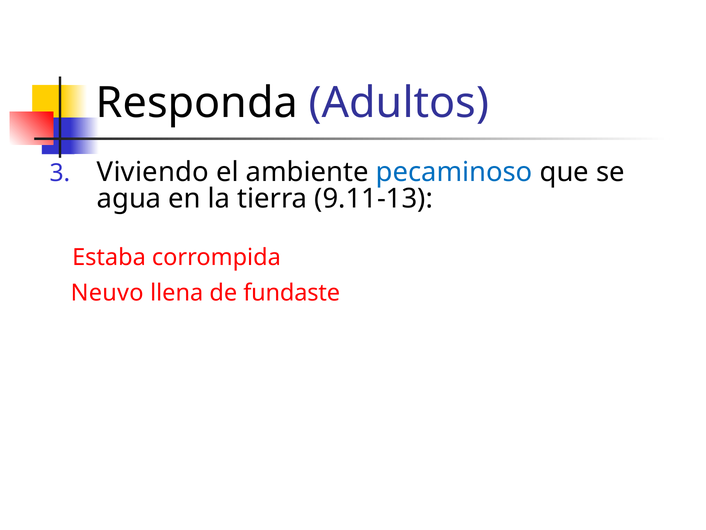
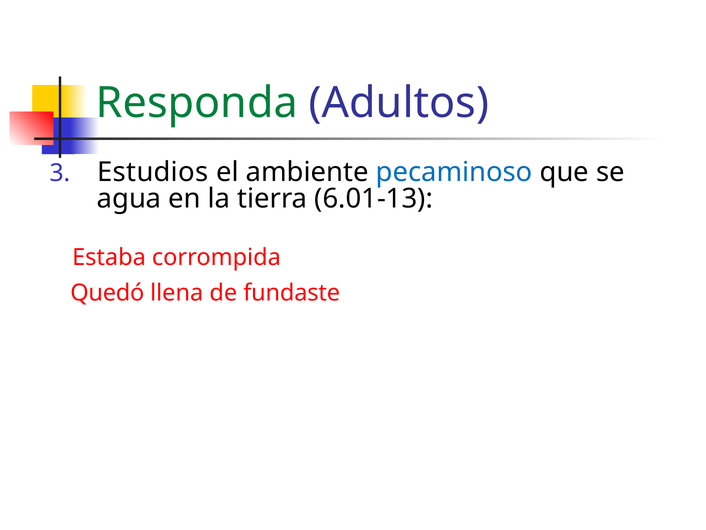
Responda colour: black -> green
Viviendo: Viviendo -> Estudios
9.11-13: 9.11-13 -> 6.01-13
Neuvo: Neuvo -> Quedó
